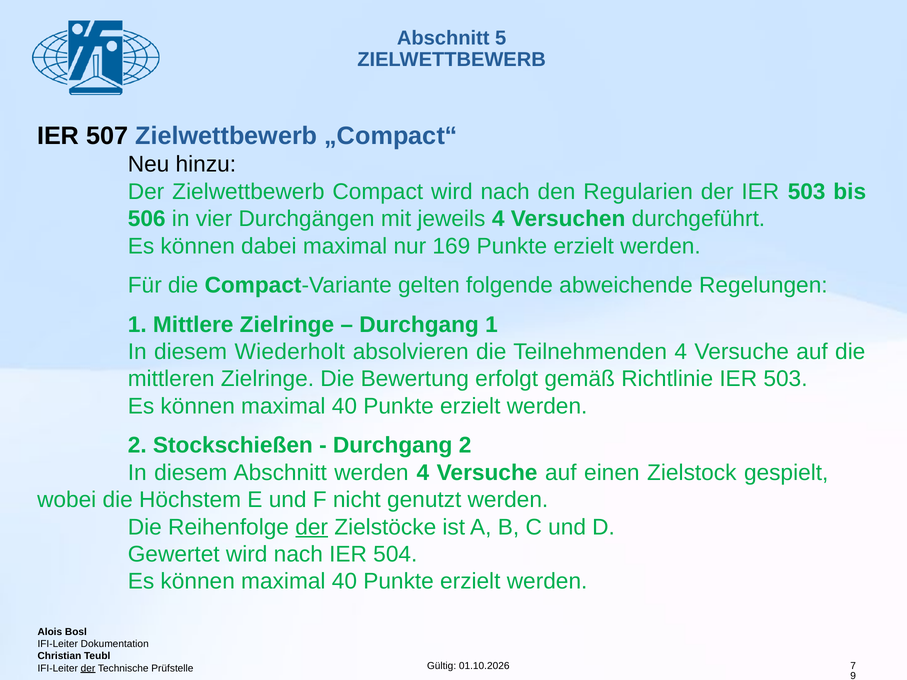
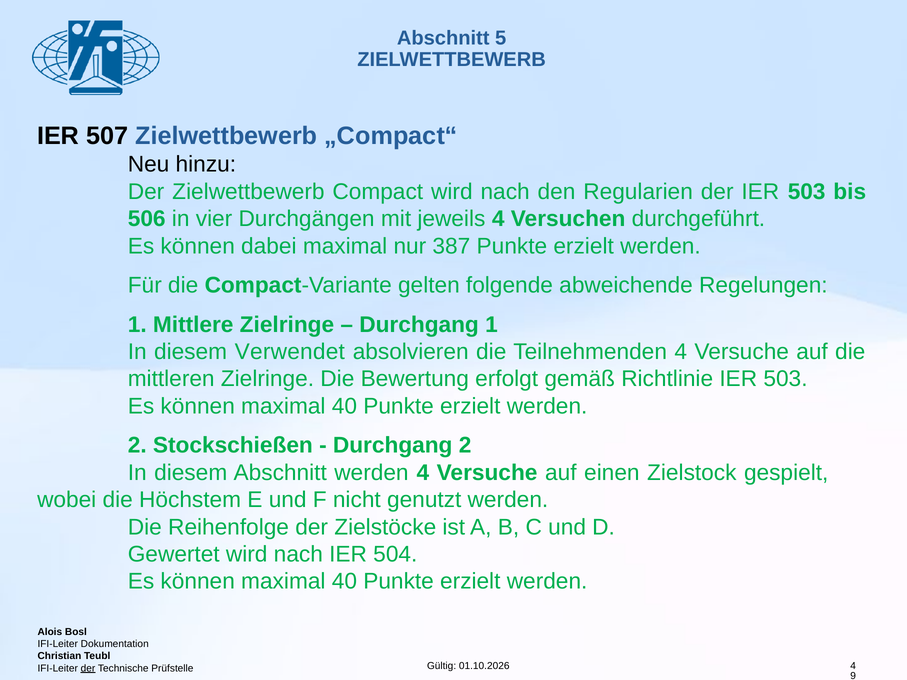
169: 169 -> 387
Wiederholt: Wiederholt -> Verwendet
der at (312, 527) underline: present -> none
7 at (853, 666): 7 -> 4
